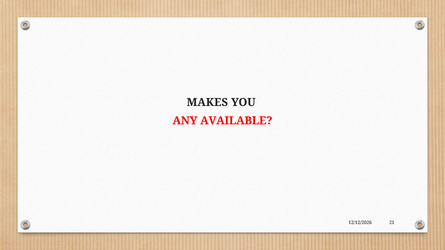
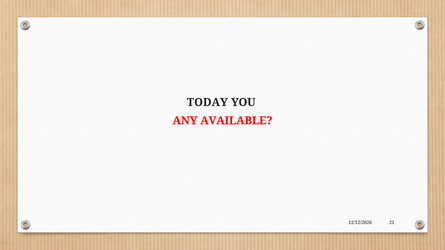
MAKES: MAKES -> TODAY
